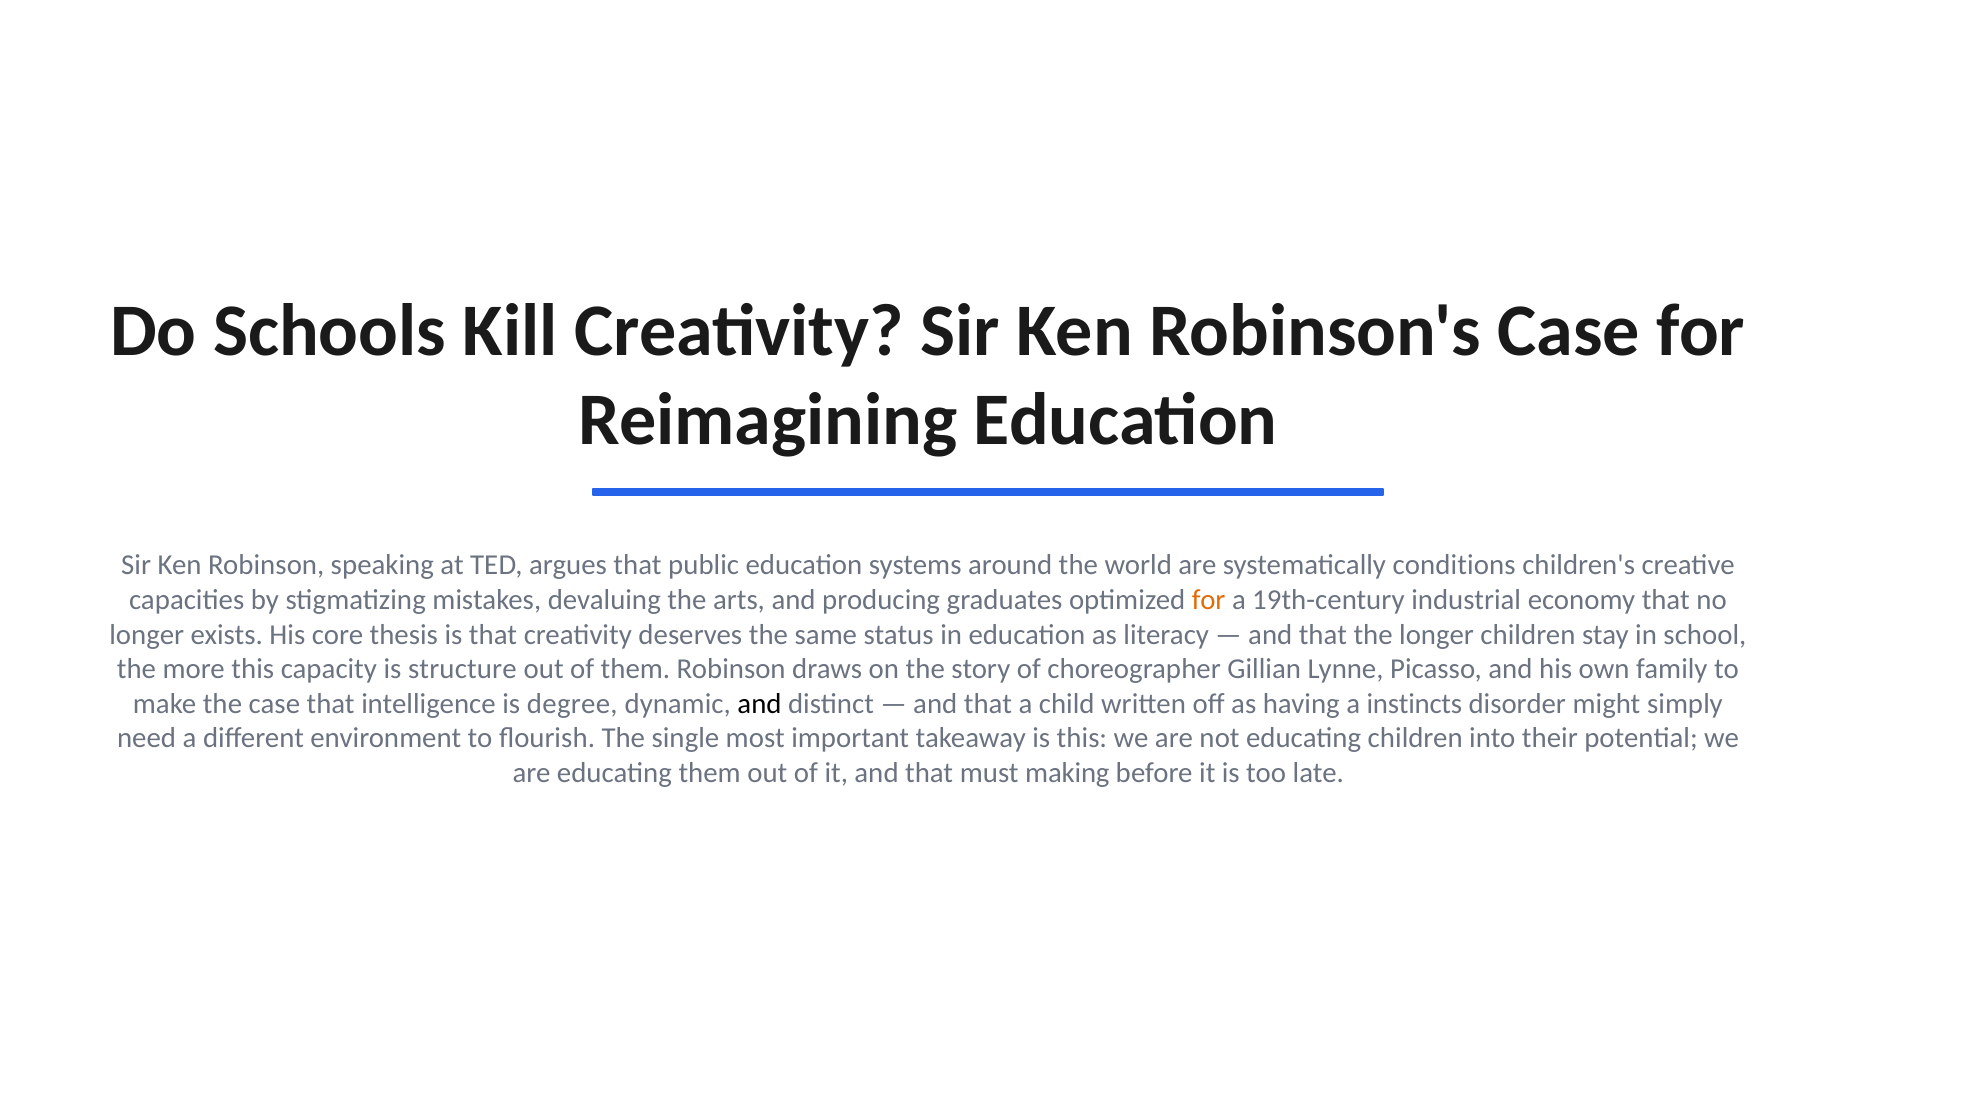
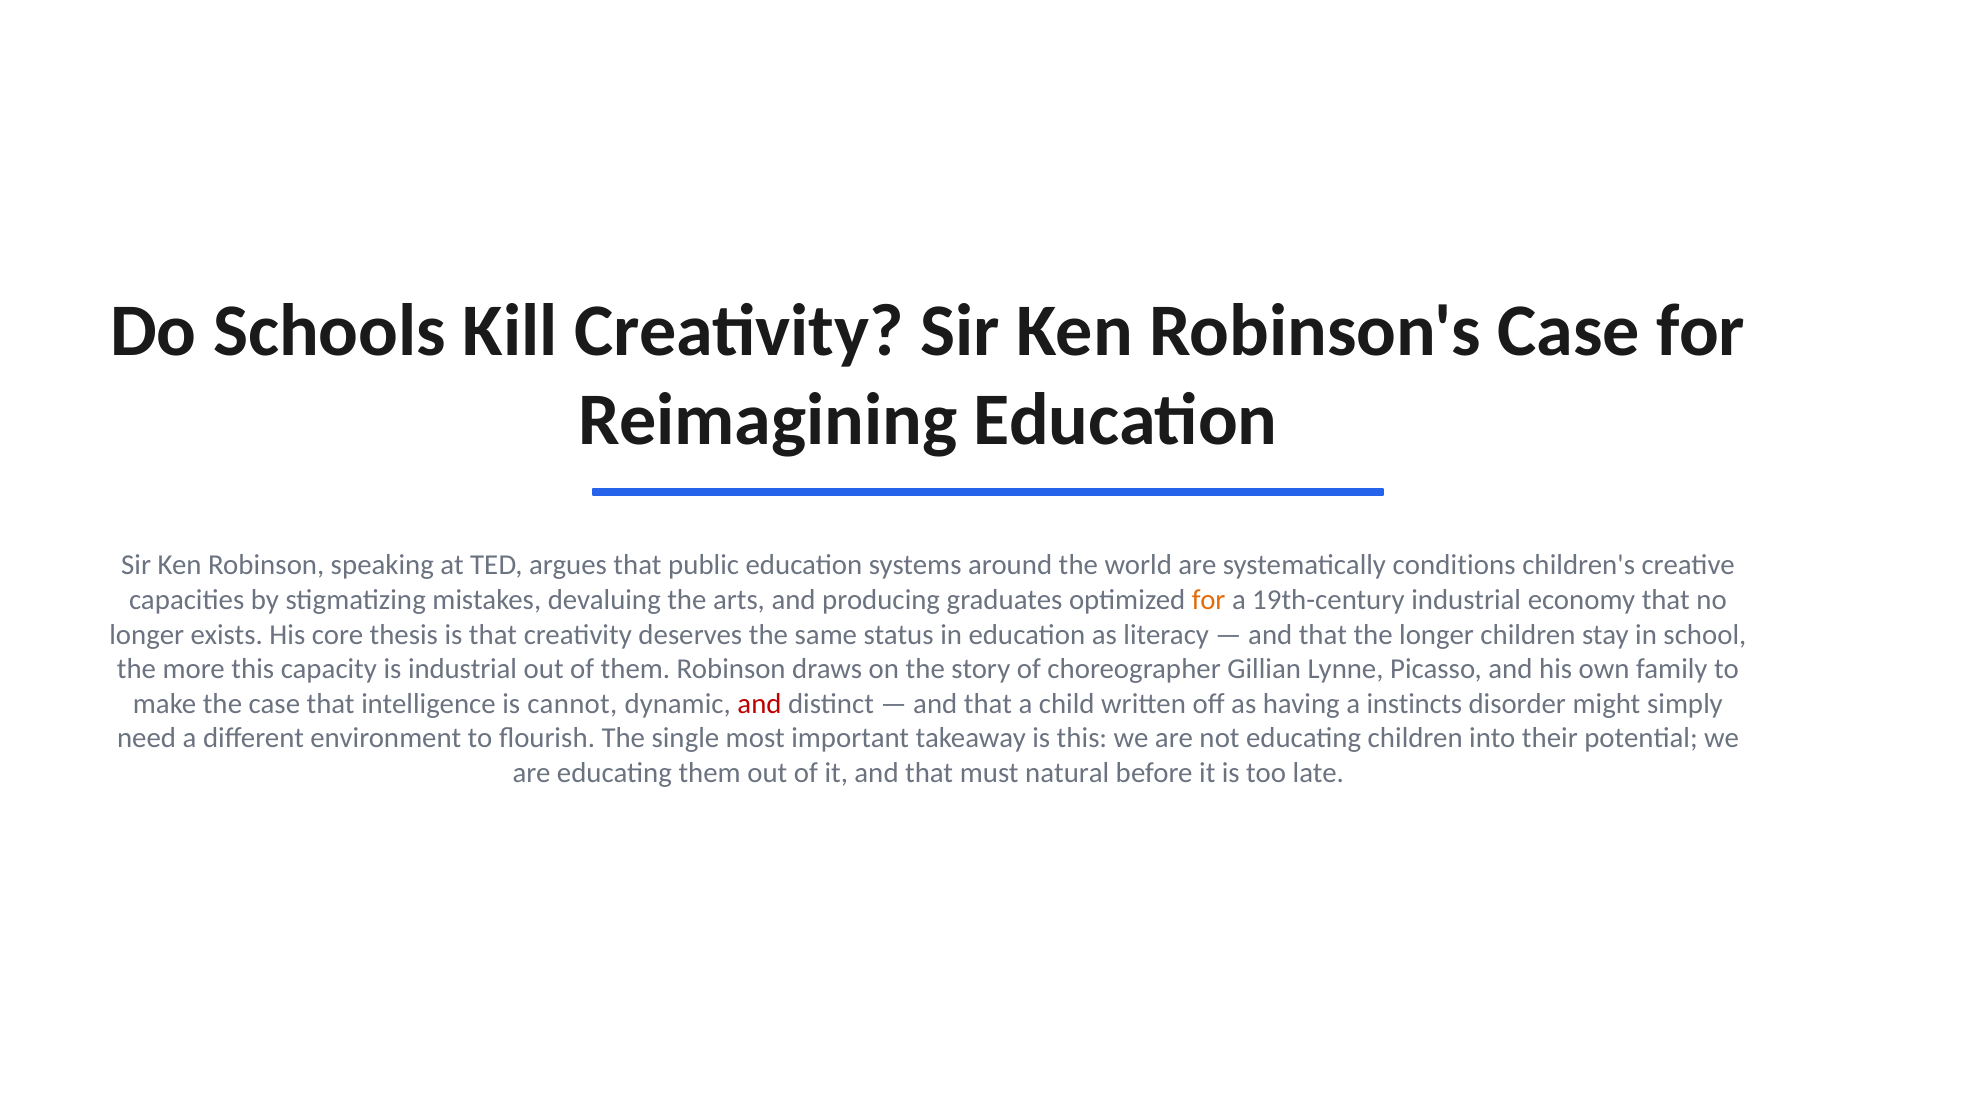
is structure: structure -> industrial
degree: degree -> cannot
and at (760, 703) colour: black -> red
making: making -> natural
